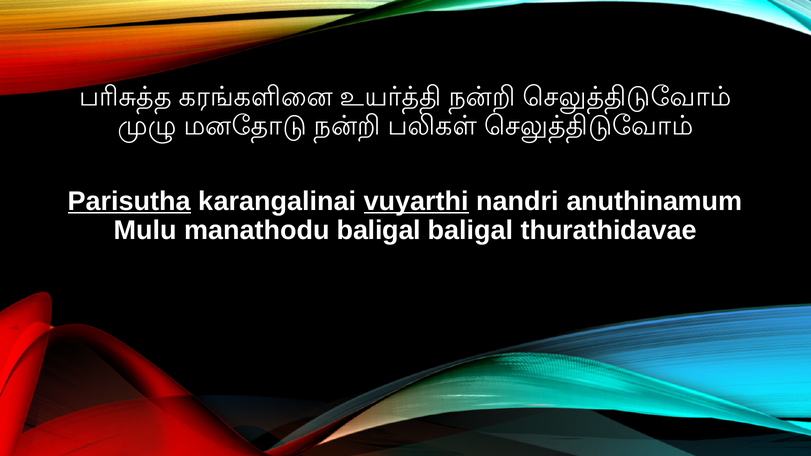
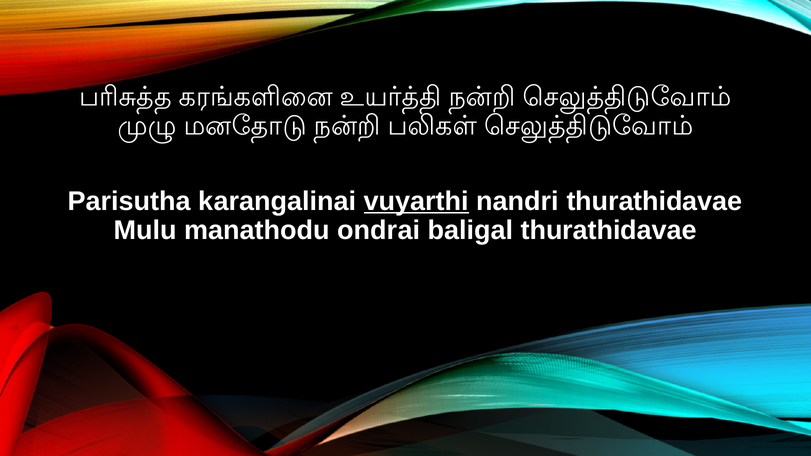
Parisutha underline: present -> none
nandri anuthinamum: anuthinamum -> thurathidavae
manathodu baligal: baligal -> ondrai
